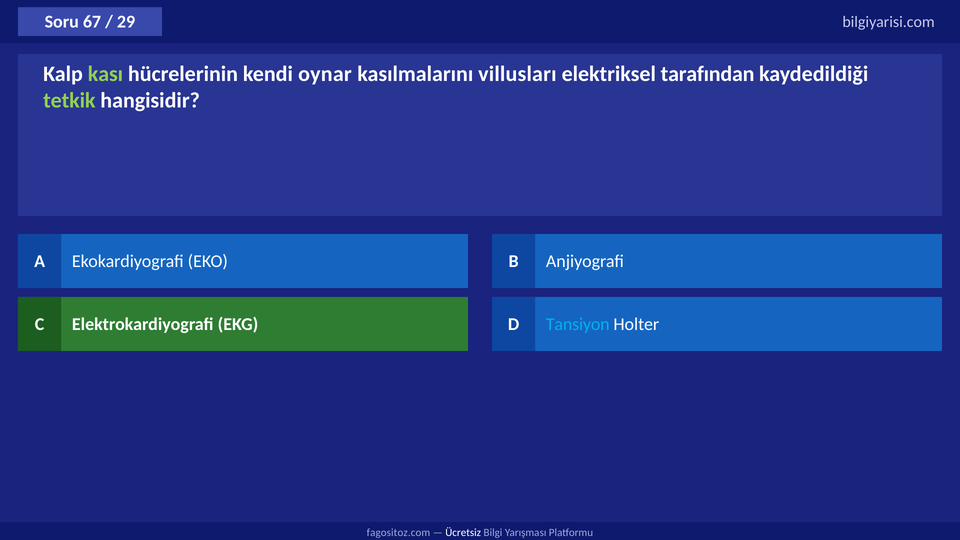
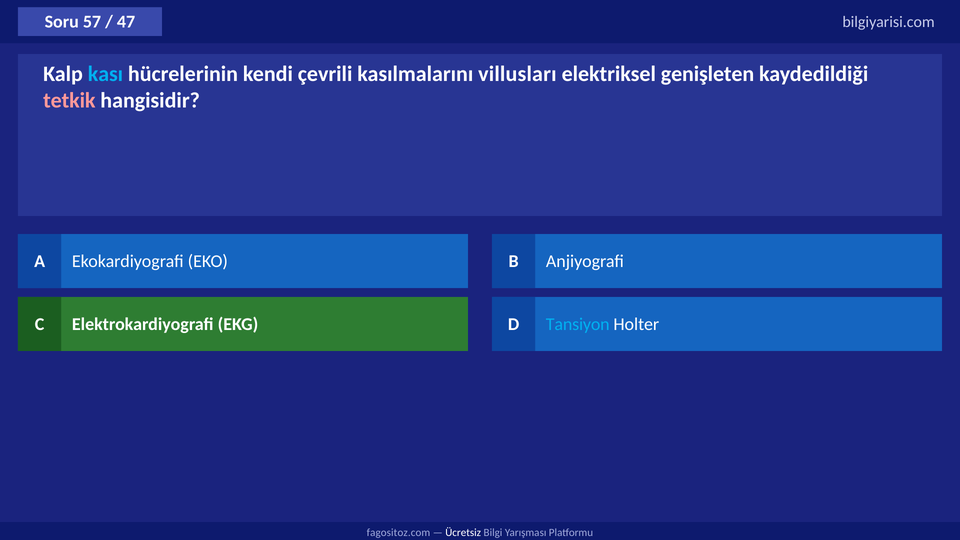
67: 67 -> 57
29: 29 -> 47
kası colour: light green -> light blue
oynar: oynar -> çevrili
tarafından: tarafından -> genişleten
tetkik colour: light green -> pink
